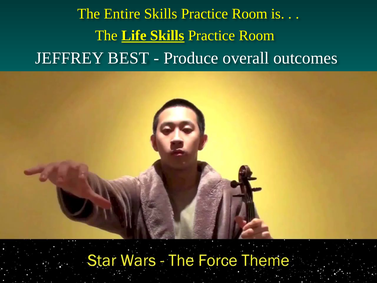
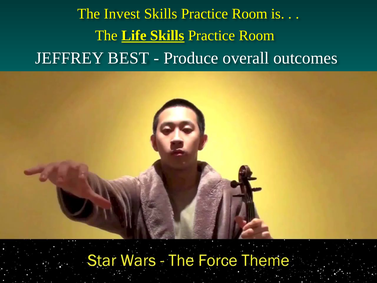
Entire: Entire -> Invest
